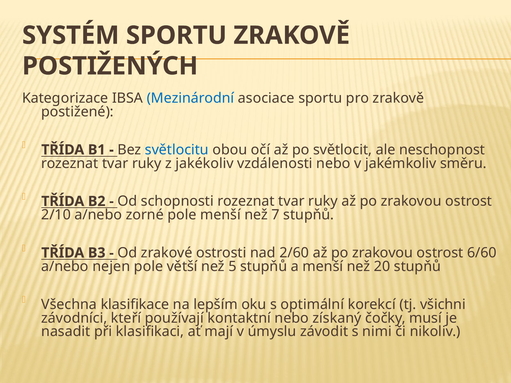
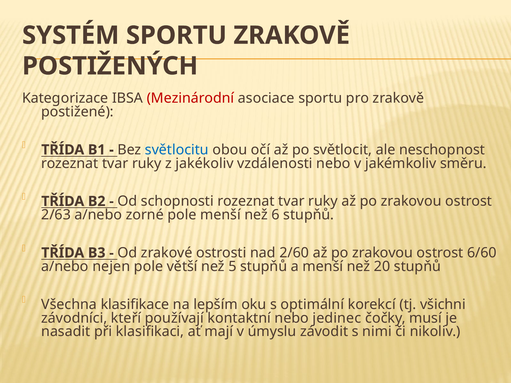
Mezinárodní colour: blue -> red
2/10: 2/10 -> 2/63
7: 7 -> 6
získaný: získaný -> jedinec
